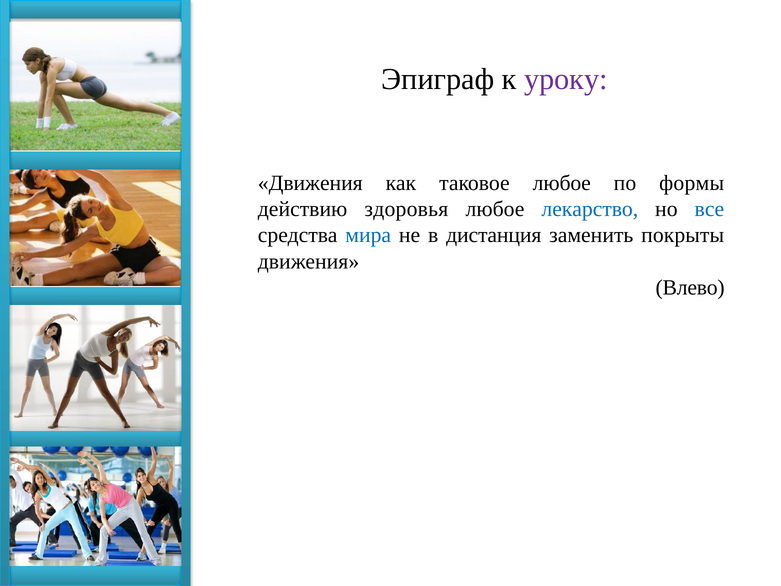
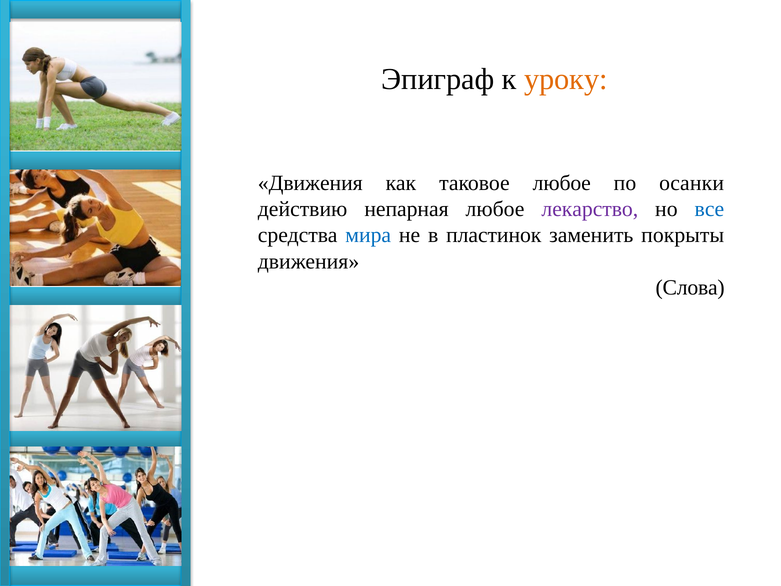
уроку colour: purple -> orange
формы: формы -> осанки
здоровья: здоровья -> непарная
лекарство colour: blue -> purple
дистанция: дистанция -> пластинок
Влево: Влево -> Слова
